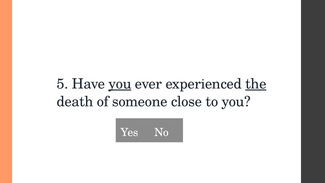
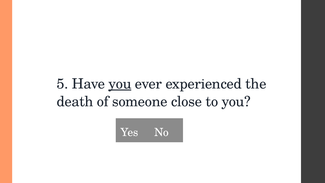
the underline: present -> none
